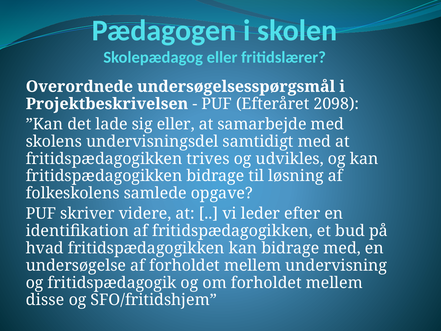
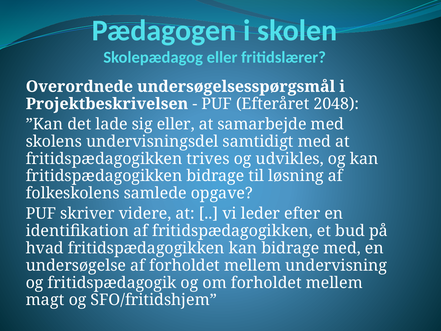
2098: 2098 -> 2048
disse: disse -> magt
